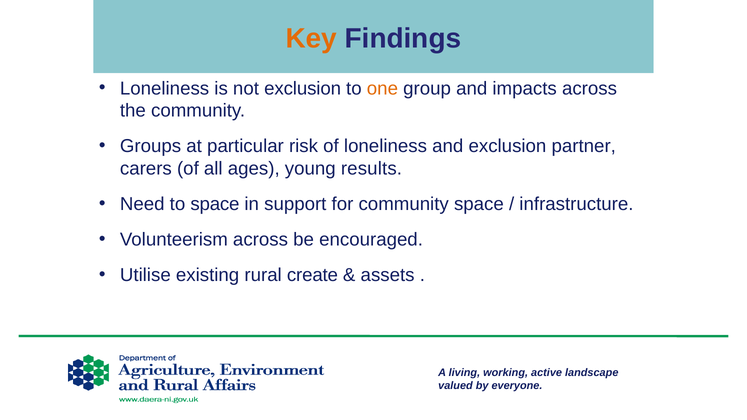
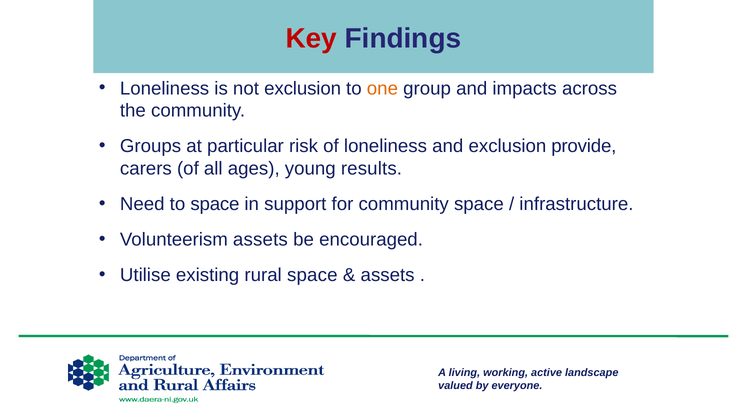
Key colour: orange -> red
partner: partner -> provide
Volunteerism across: across -> assets
rural create: create -> space
